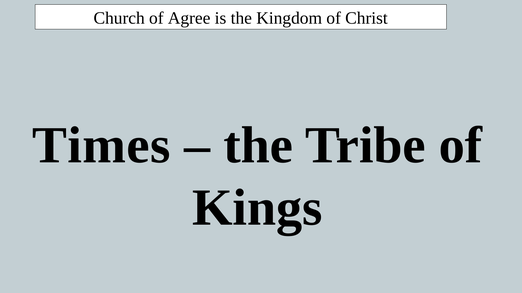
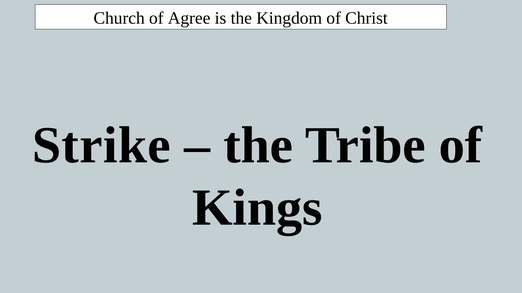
Times: Times -> Strike
